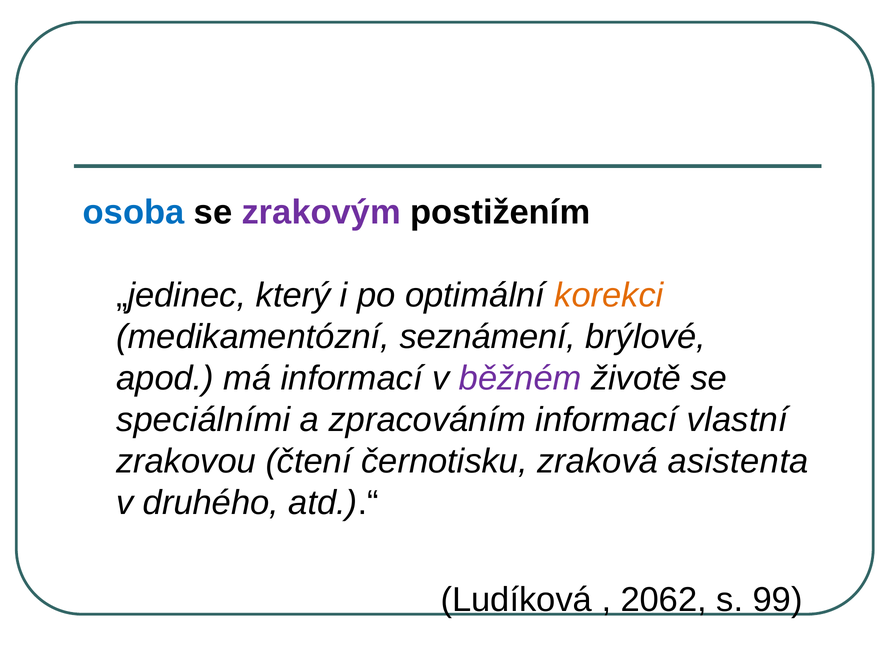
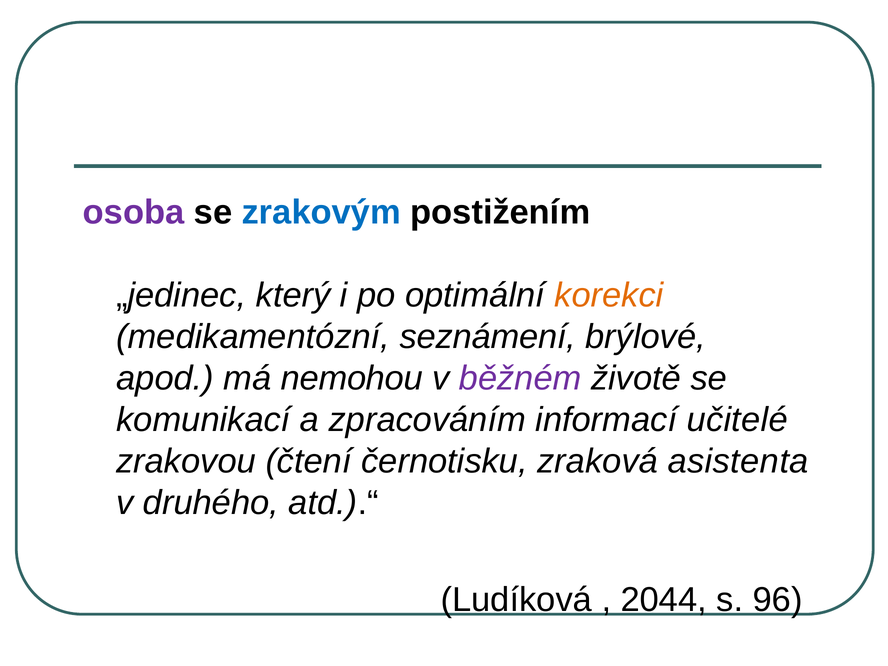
osoba colour: blue -> purple
zrakovým colour: purple -> blue
má informací: informací -> nemohou
speciálními: speciálními -> komunikací
vlastní: vlastní -> učitelé
2062: 2062 -> 2044
99: 99 -> 96
